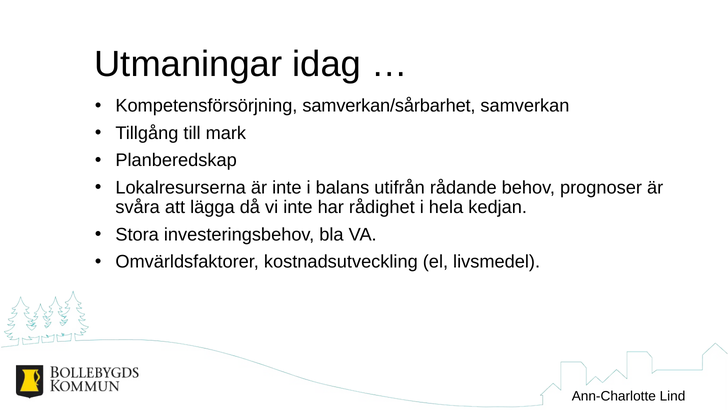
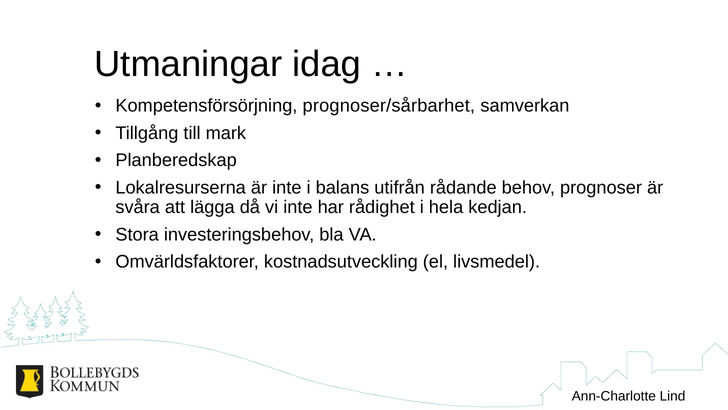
samverkan/sårbarhet: samverkan/sårbarhet -> prognoser/sårbarhet
